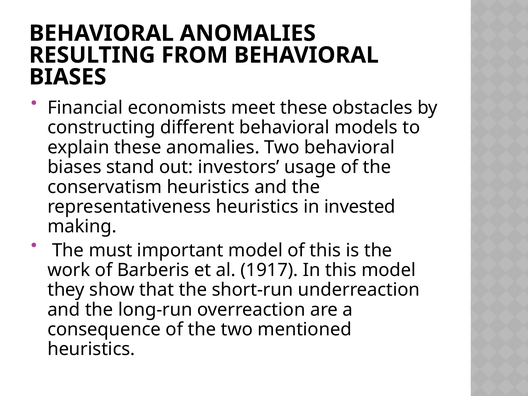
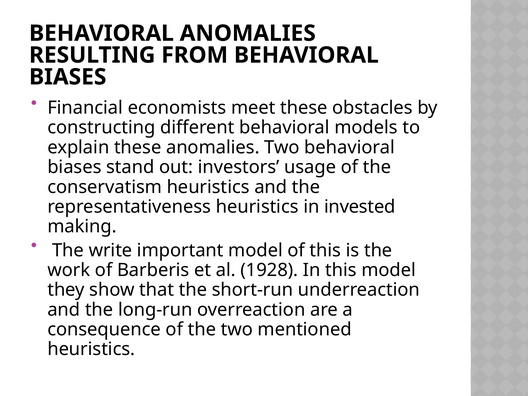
must: must -> write
1917: 1917 -> 1928
